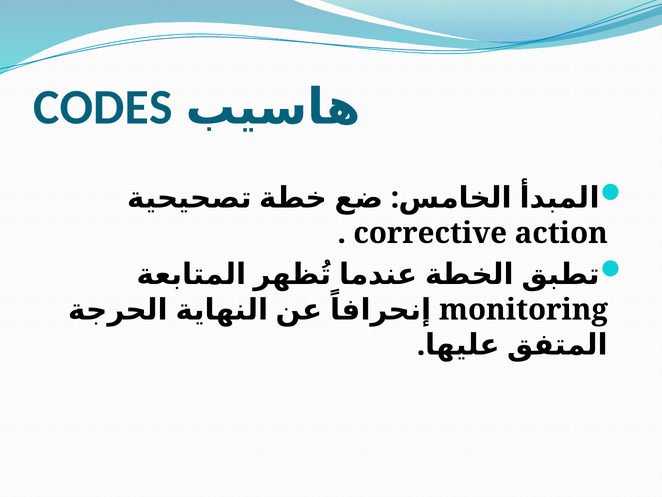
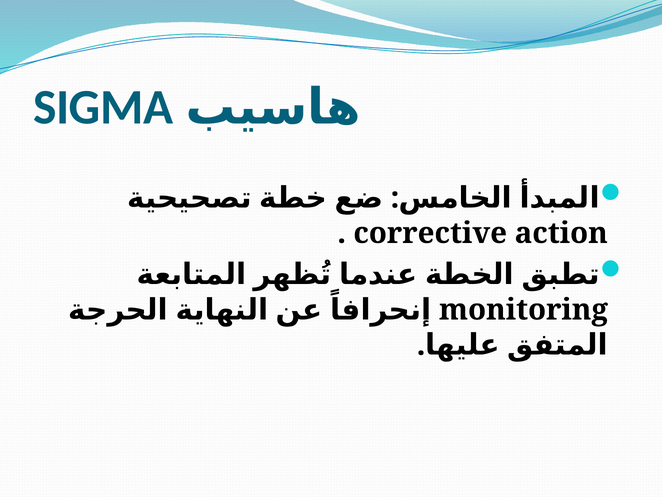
CODES: CODES -> SIGMA
